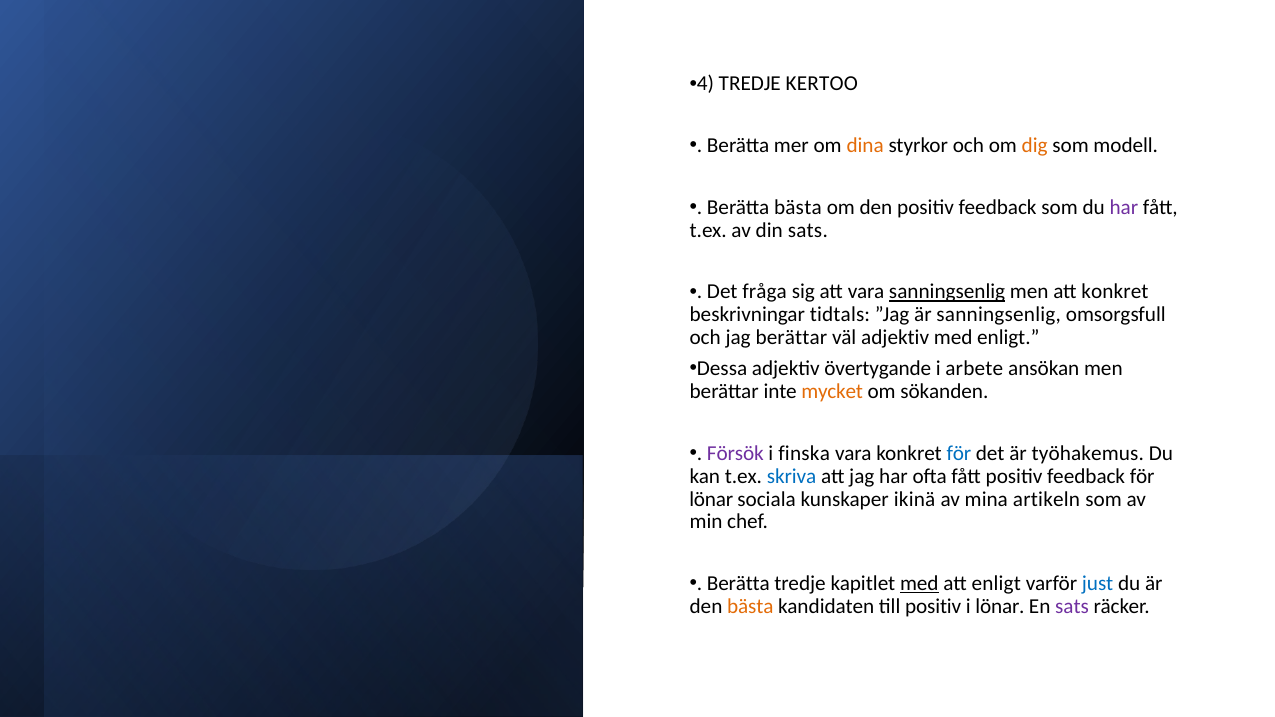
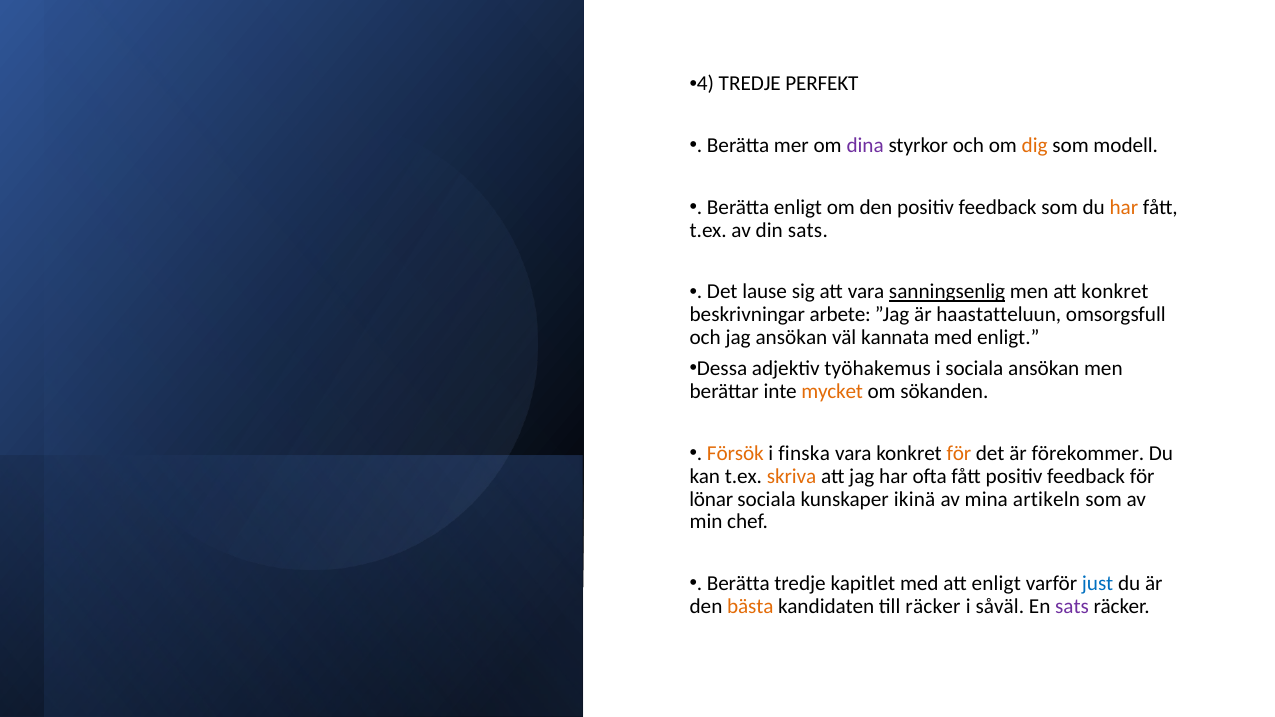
KERTOO: KERTOO -> PERFEKT
dina colour: orange -> purple
Berätta bästa: bästa -> enligt
har at (1124, 207) colour: purple -> orange
fråga: fråga -> lause
tidtals: tidtals -> arbete
är sanningsenlig: sanningsenlig -> haastatteluun
jag berättar: berättar -> ansökan
väl adjektiv: adjektiv -> kannata
övertygande: övertygande -> työhakemus
i arbete: arbete -> sociala
Försök colour: purple -> orange
för at (959, 453) colour: blue -> orange
työhakemus: työhakemus -> förekommer
skriva colour: blue -> orange
med at (919, 584) underline: present -> none
till positiv: positiv -> räcker
i lönar: lönar -> såväl
